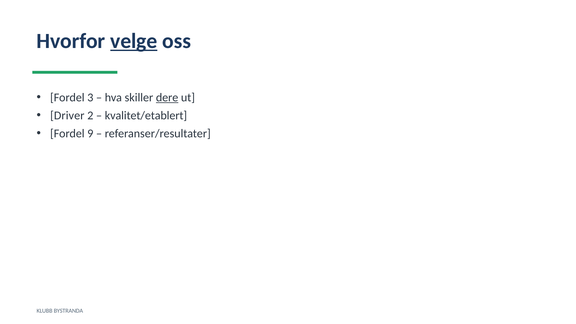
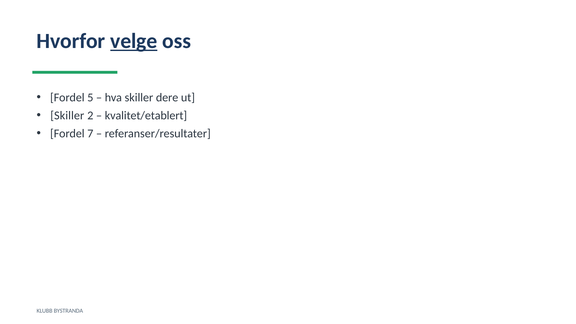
3: 3 -> 5
dere underline: present -> none
Driver at (67, 116): Driver -> Skiller
9: 9 -> 7
